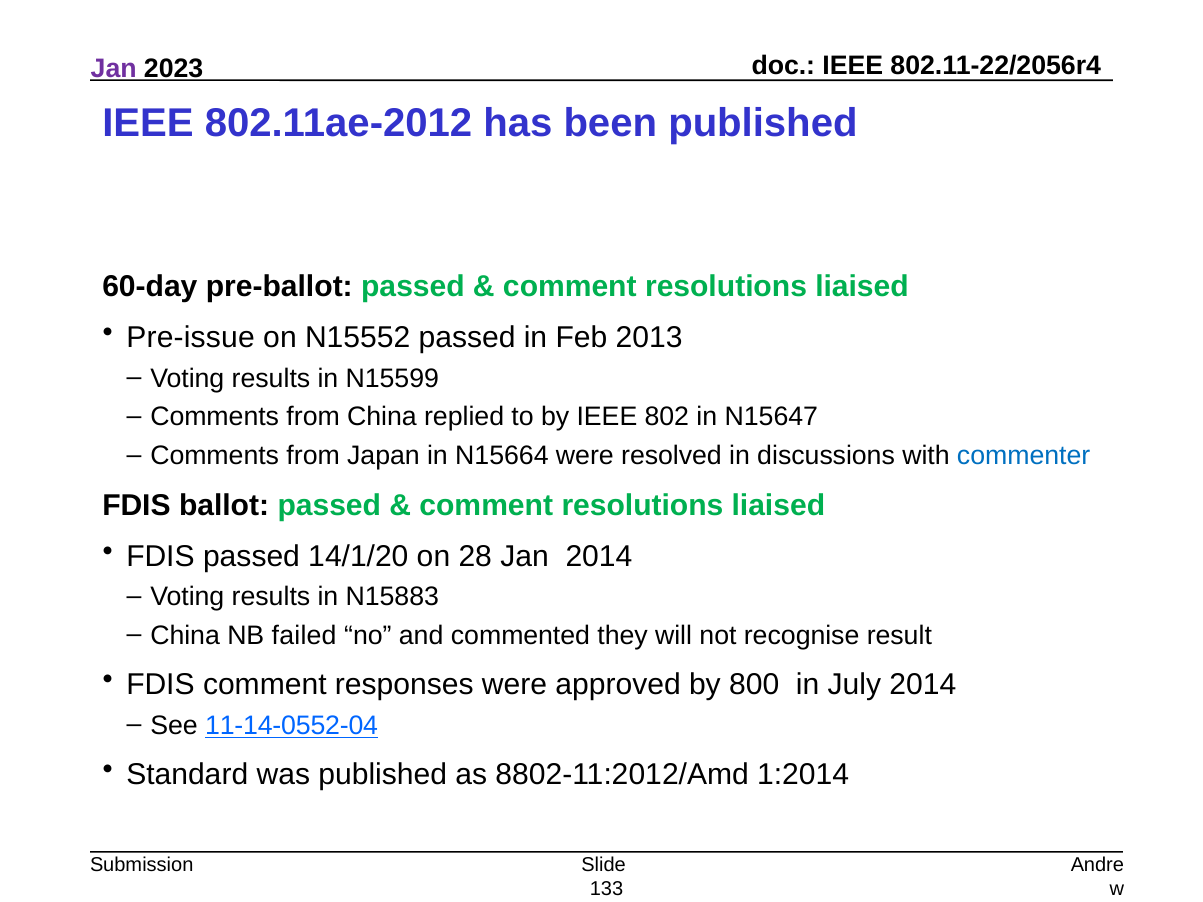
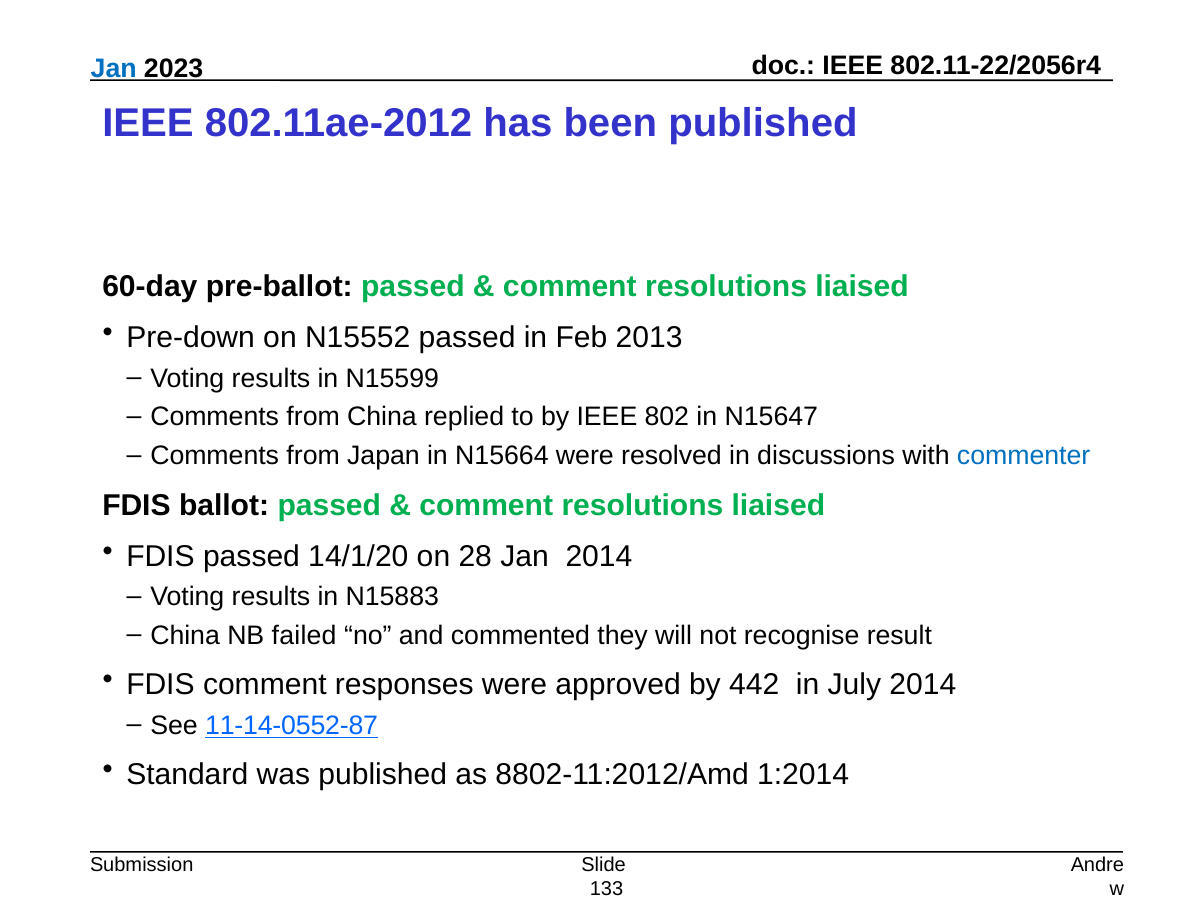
Jan at (114, 68) colour: purple -> blue
Pre-issue: Pre-issue -> Pre-down
800: 800 -> 442
11-14-0552-04: 11-14-0552-04 -> 11-14-0552-87
